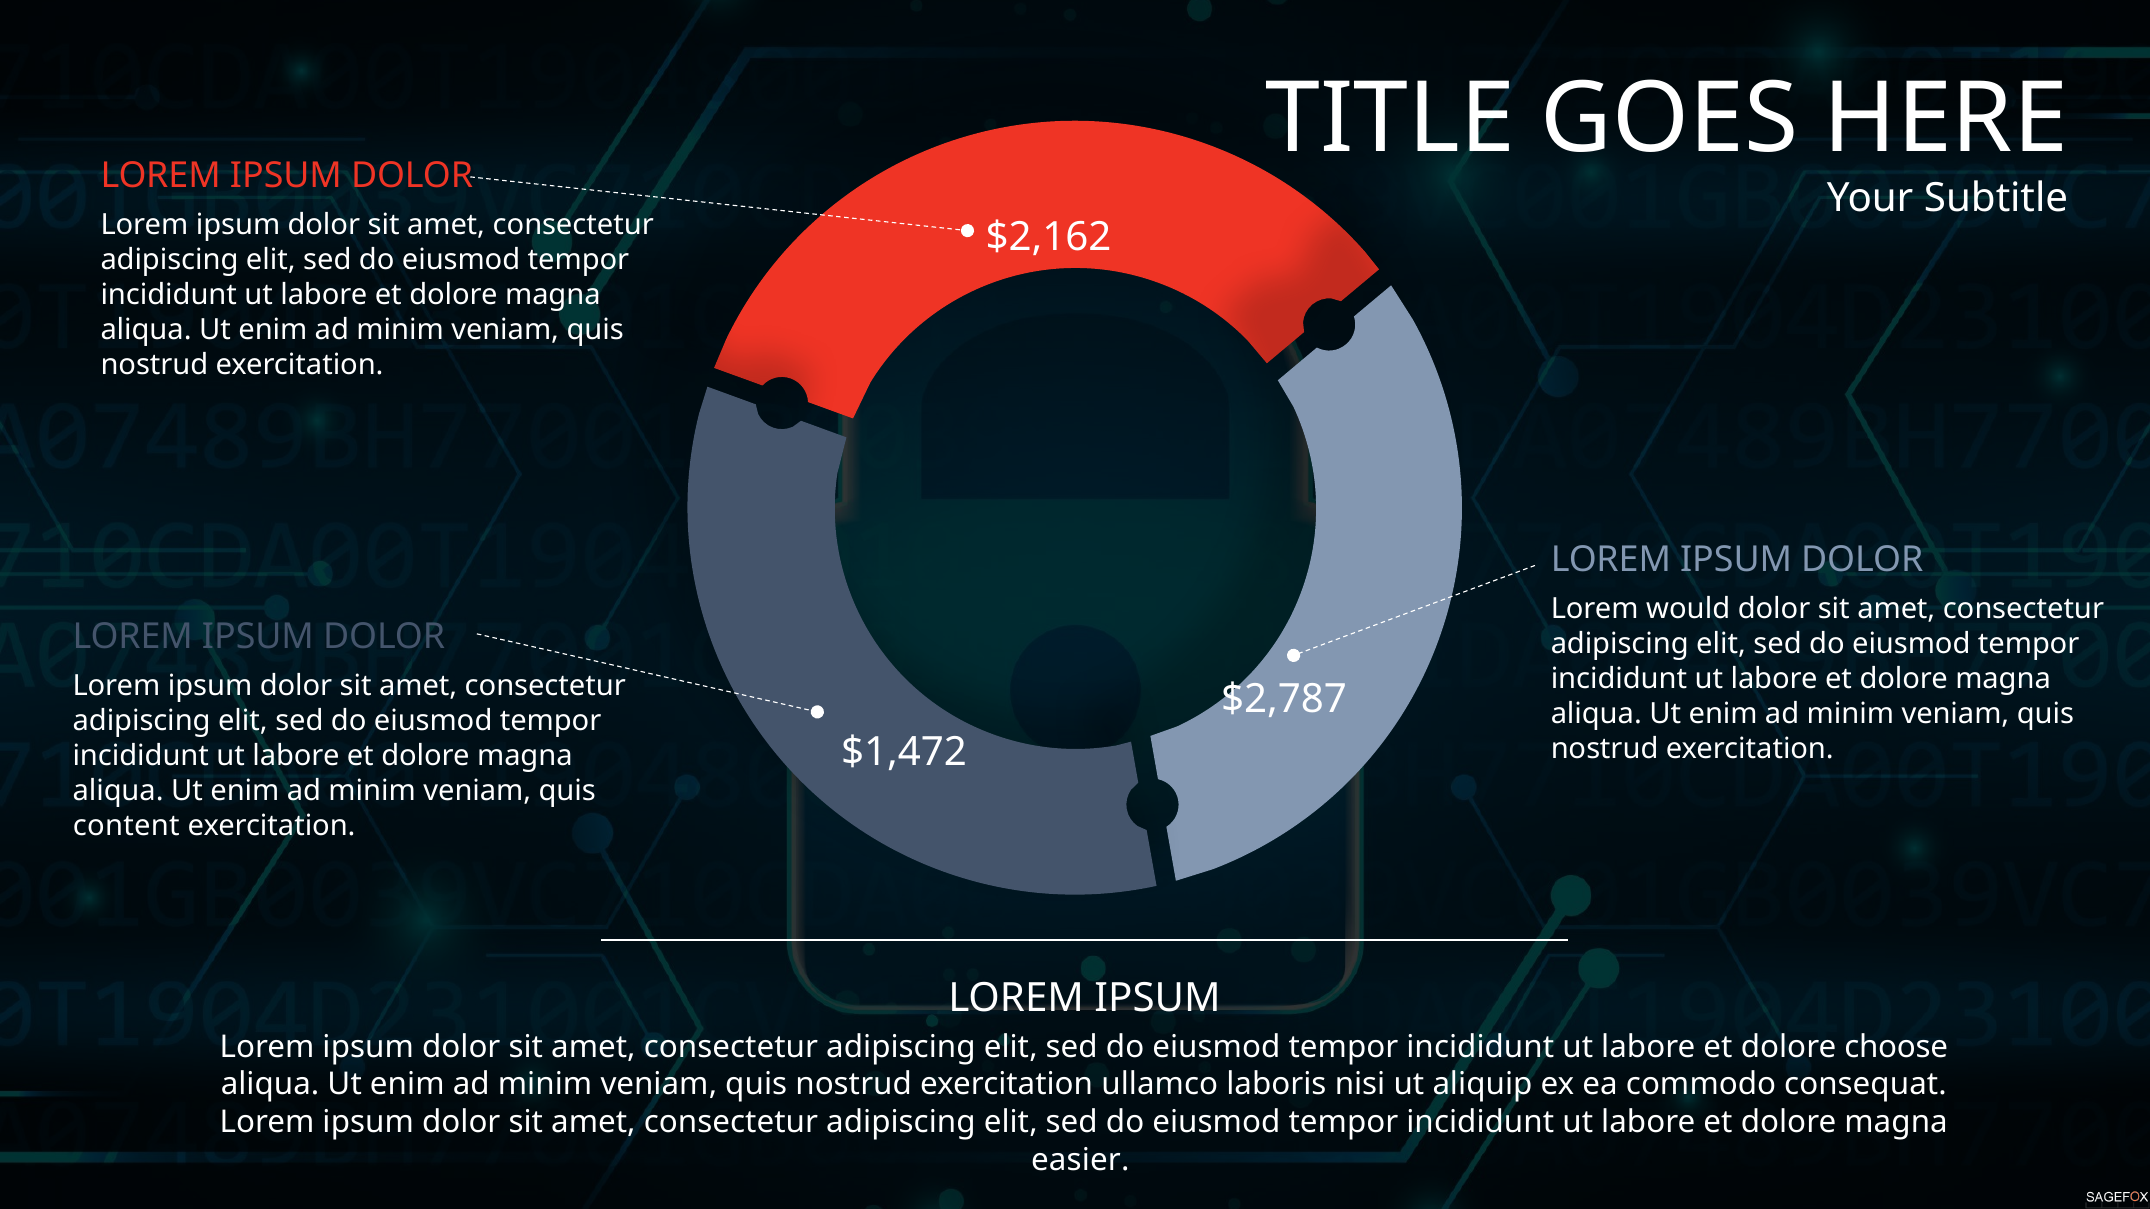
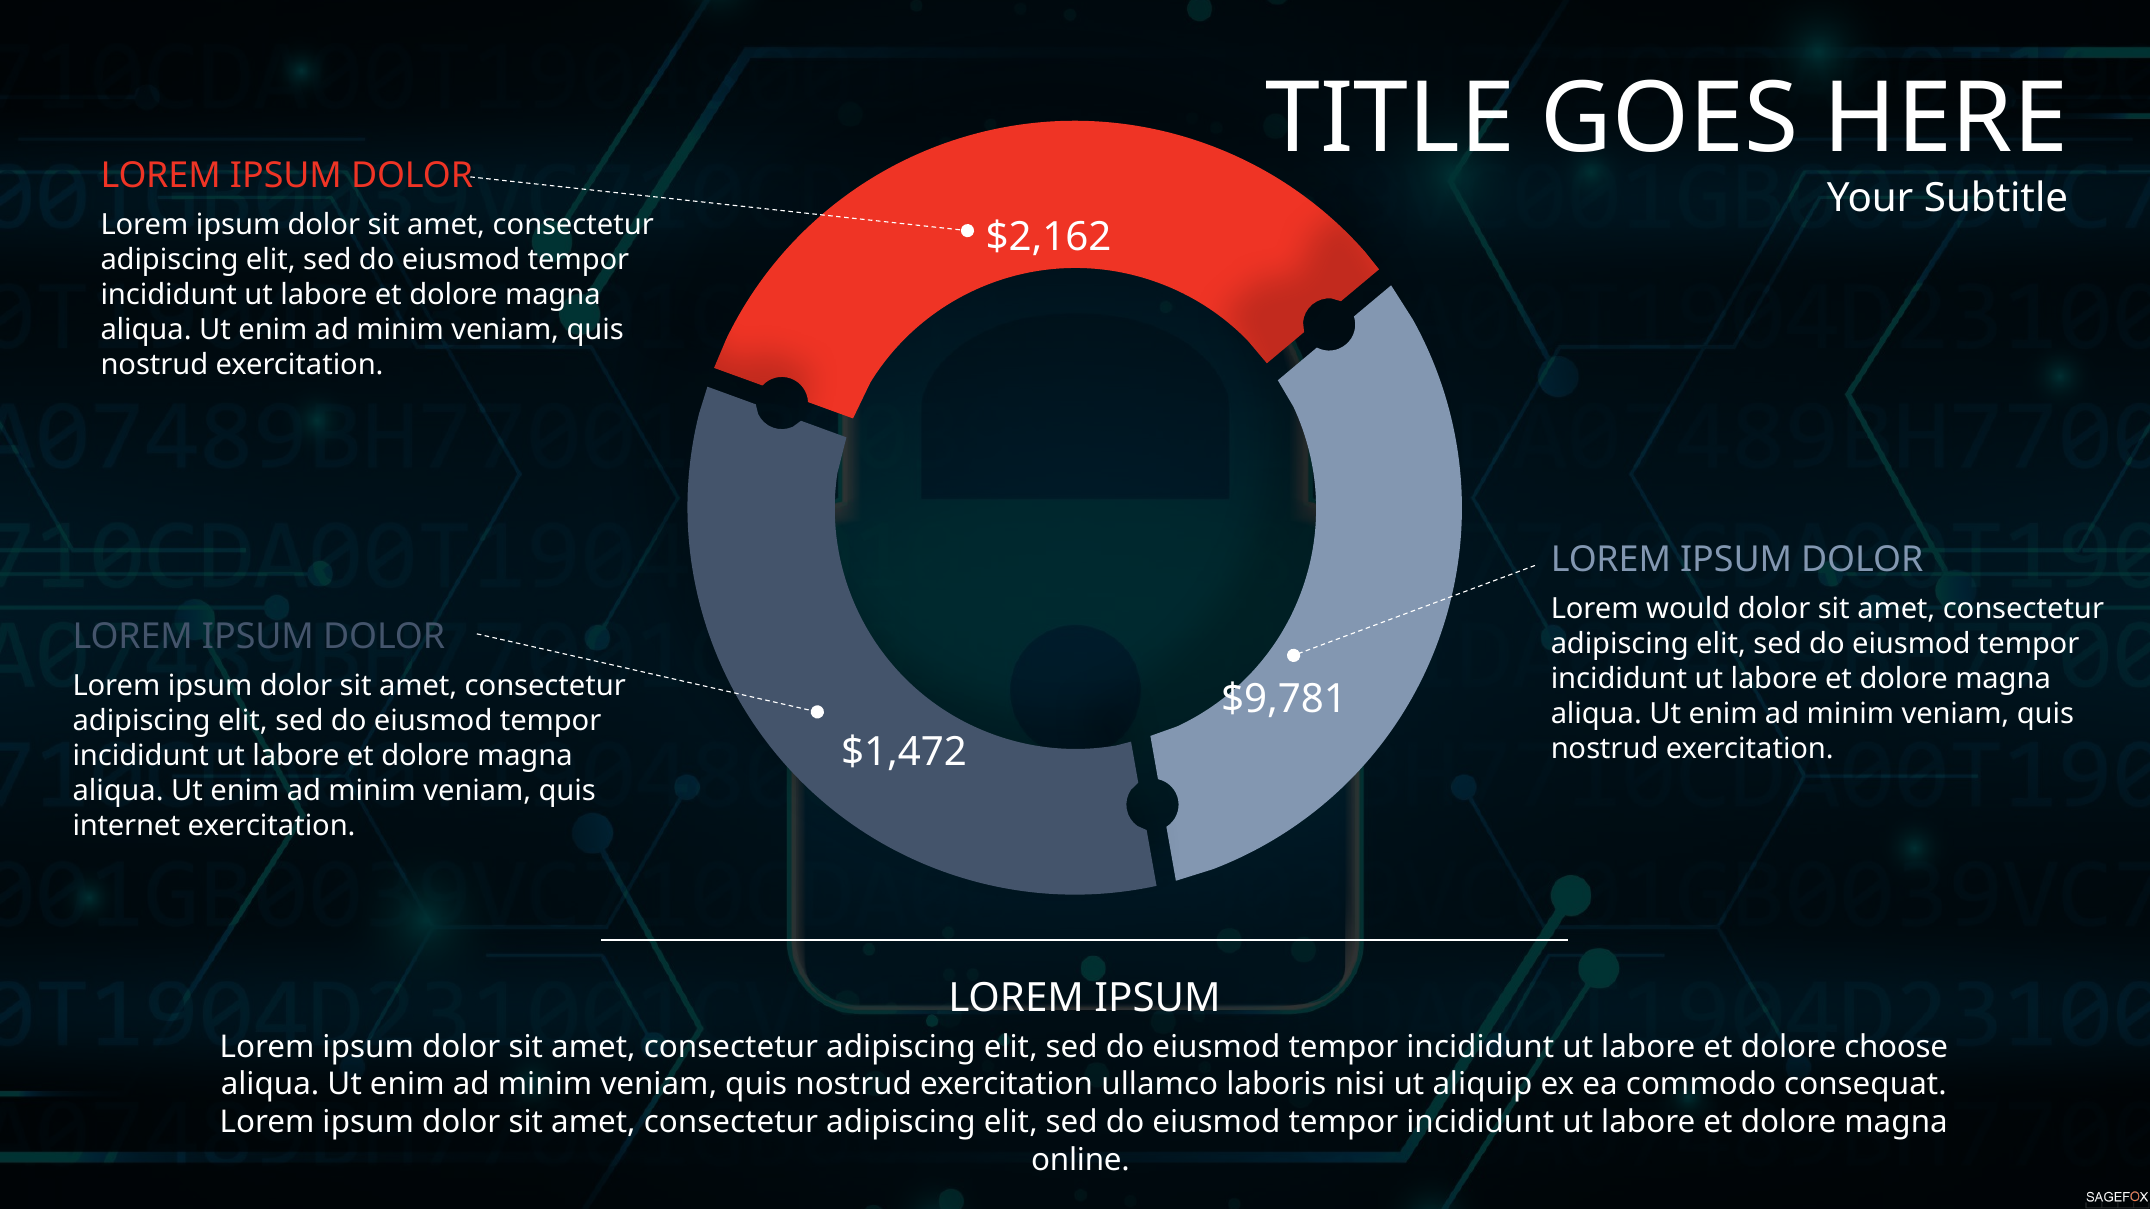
$2,787: $2,787 -> $9,781
content: content -> internet
easier: easier -> online
